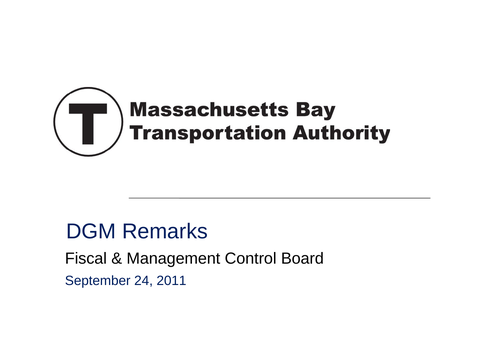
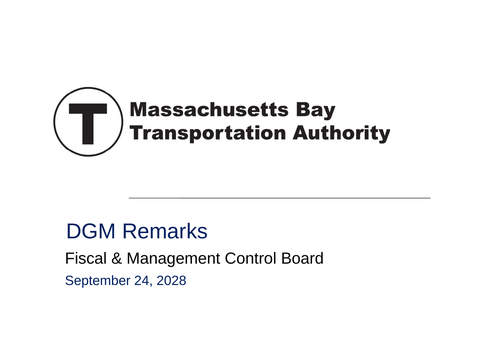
2011: 2011 -> 2028
